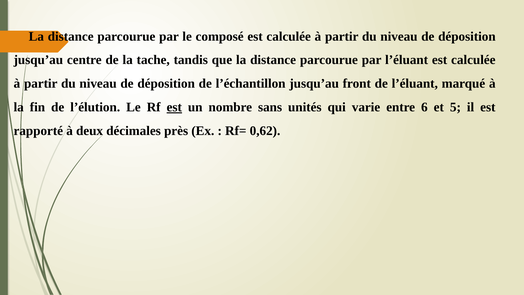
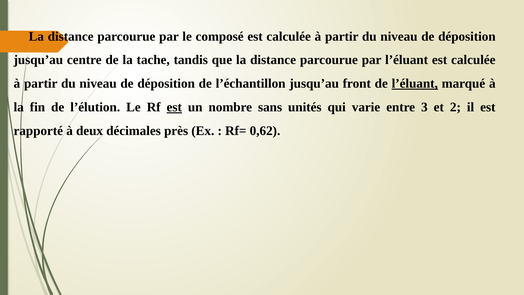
l’éluant at (415, 83) underline: none -> present
6: 6 -> 3
5: 5 -> 2
